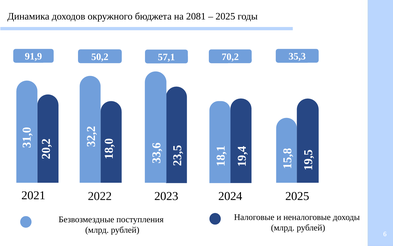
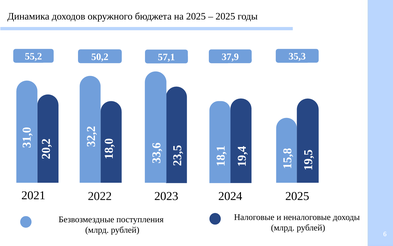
на 2081: 2081 -> 2025
91,9: 91,9 -> 55,2
70,2: 70,2 -> 37,9
